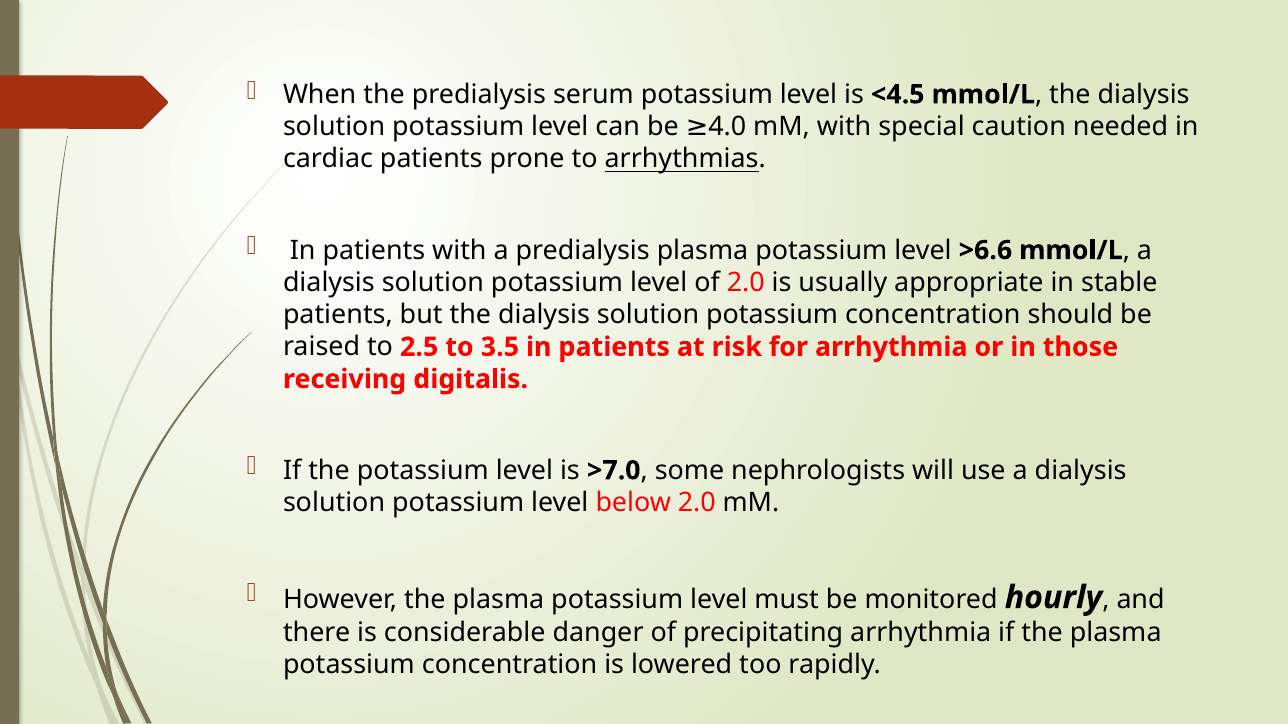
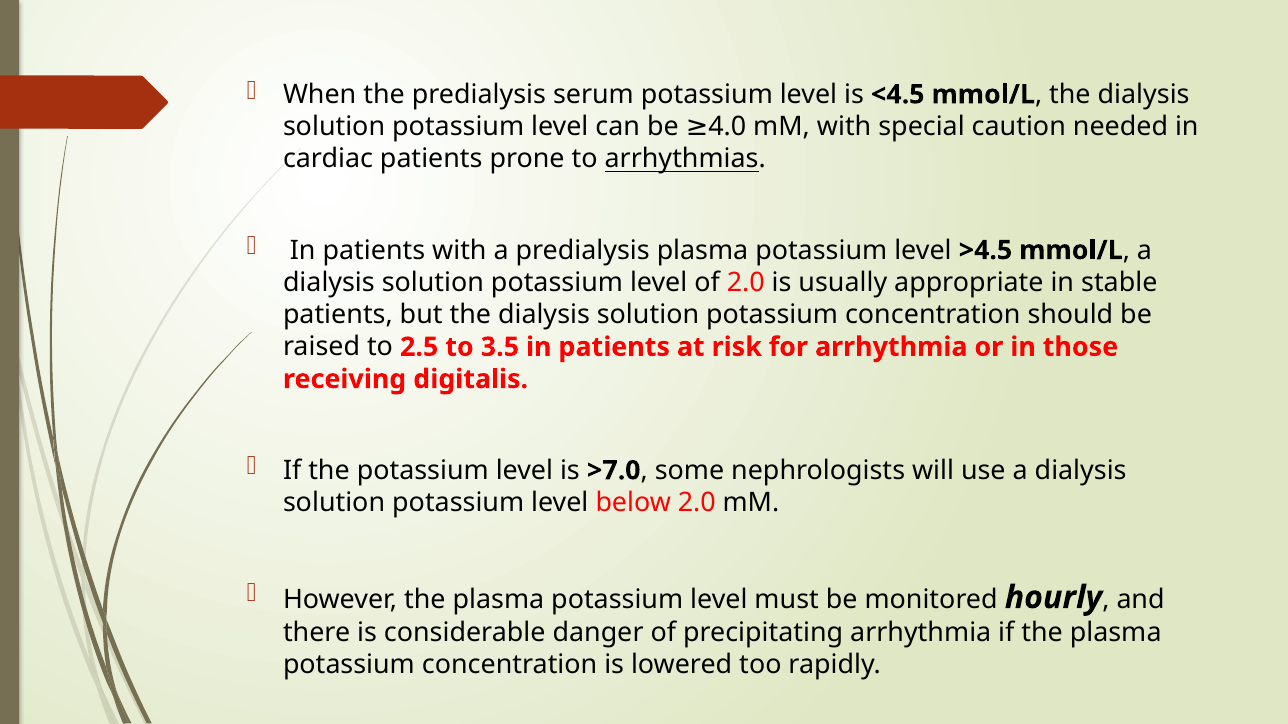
>6.6: >6.6 -> >4.5
